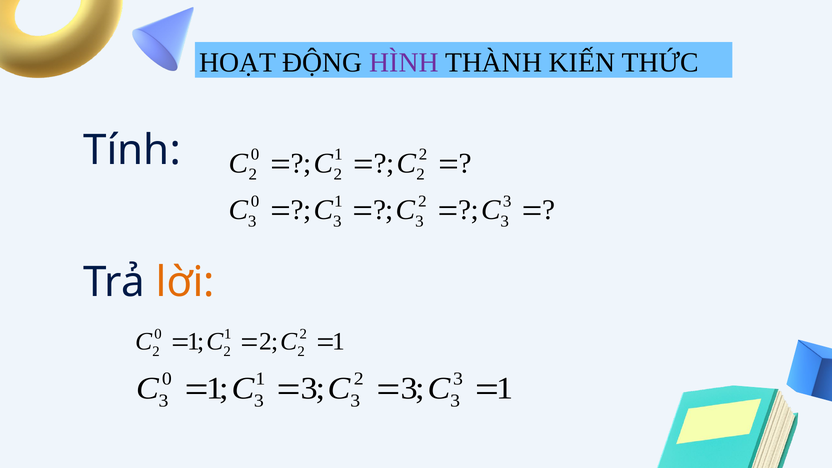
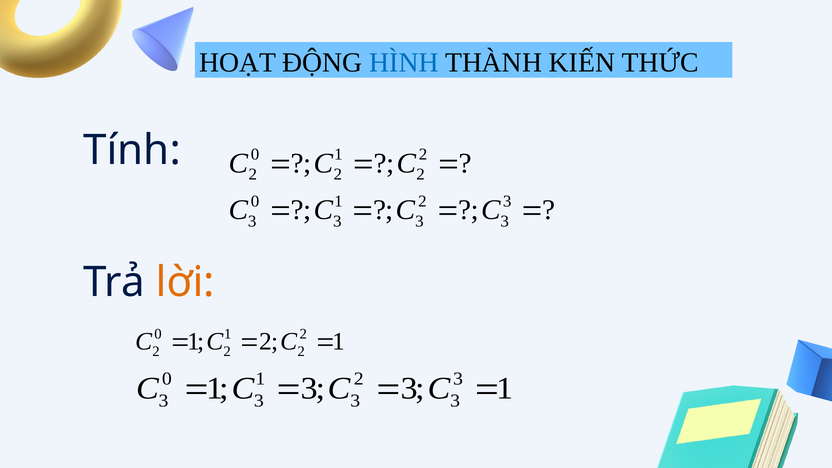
HÌNH colour: purple -> blue
